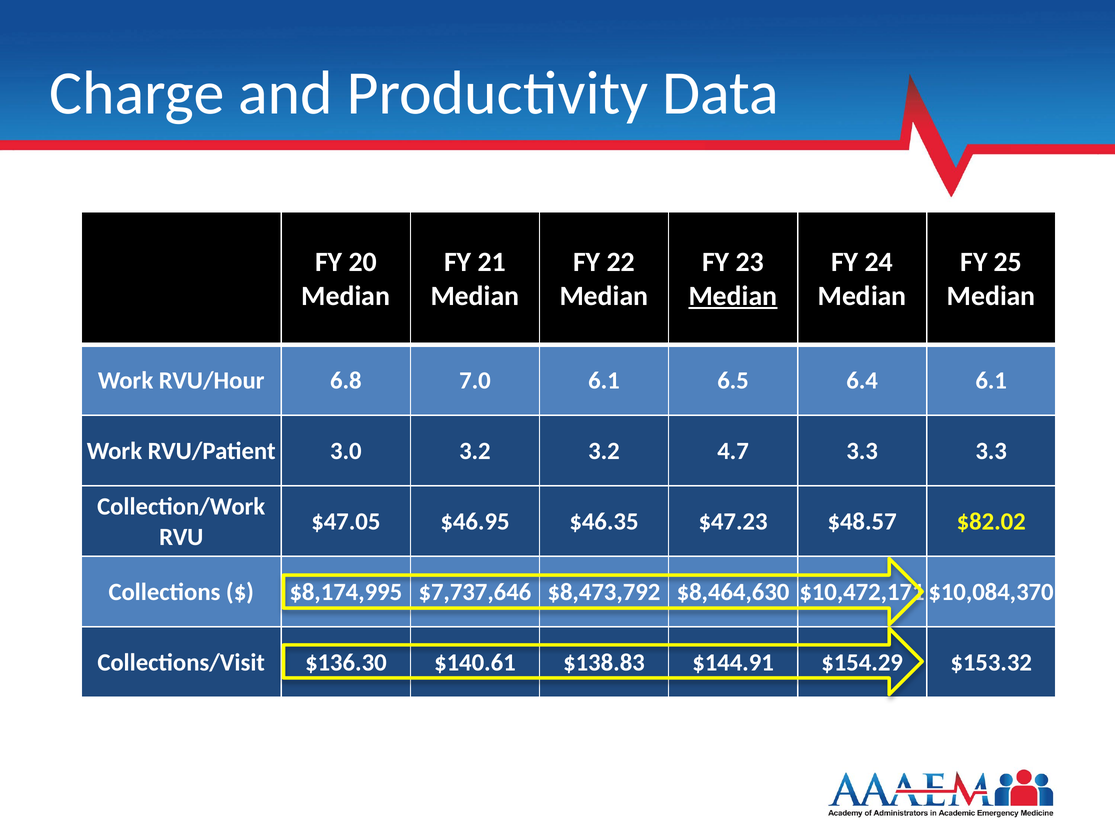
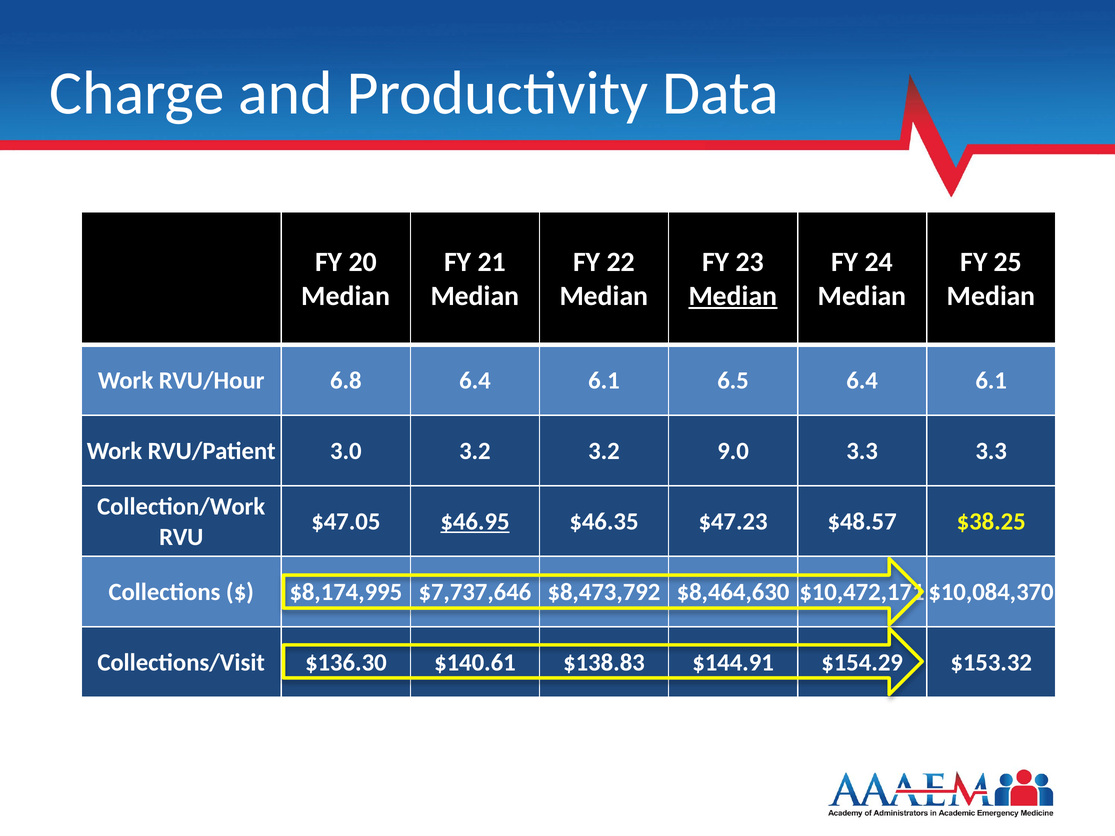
6.8 7.0: 7.0 -> 6.4
4.7: 4.7 -> 9.0
$46.95 underline: none -> present
$82.02: $82.02 -> $38.25
